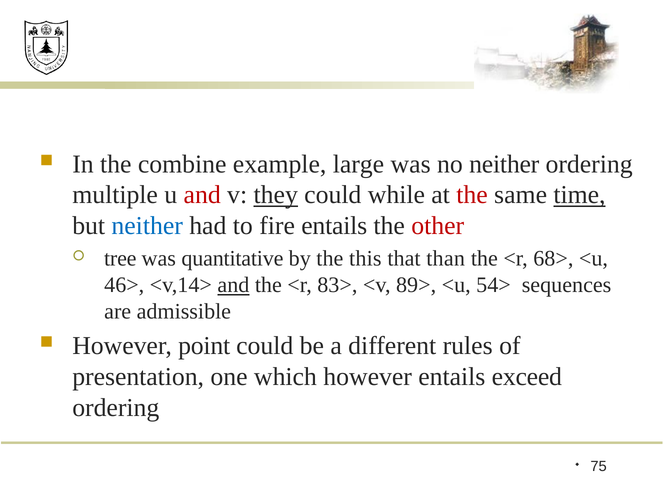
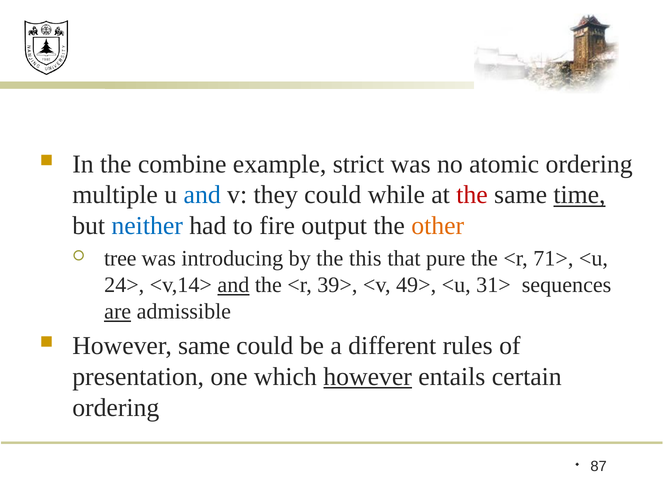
large: large -> strict
no neither: neither -> atomic
and at (202, 195) colour: red -> blue
they underline: present -> none
fire entails: entails -> output
other colour: red -> orange
quantitative: quantitative -> introducing
than: than -> pure
68>: 68> -> 71>
46>: 46> -> 24>
83>: 83> -> 39>
89>: 89> -> 49>
54>: 54> -> 31>
are underline: none -> present
However point: point -> same
however at (368, 377) underline: none -> present
exceed: exceed -> certain
75: 75 -> 87
